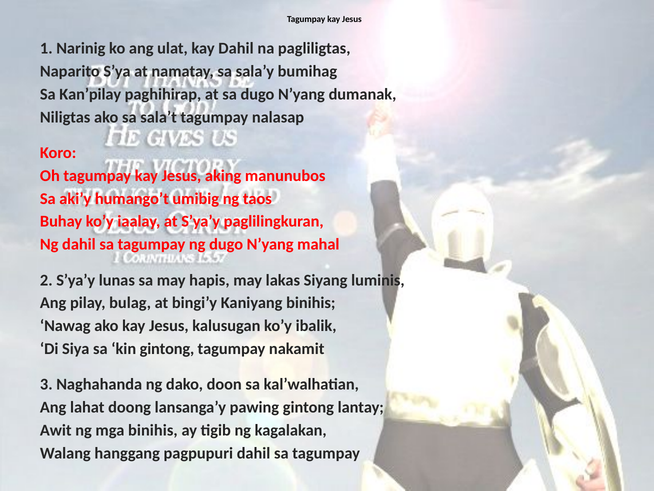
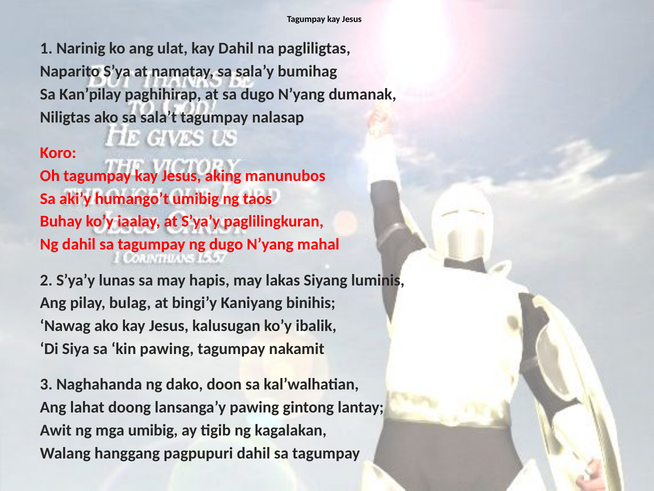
kin gintong: gintong -> pawing
mga binihis: binihis -> umibig
